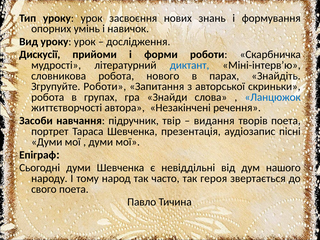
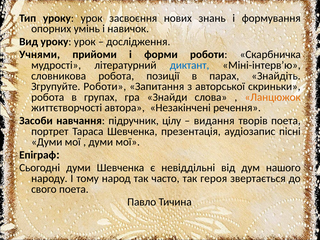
Дискусії: Дискусії -> Учнями
нового: нового -> позиції
Ланцюжок colour: blue -> orange
твір: твір -> цілу
